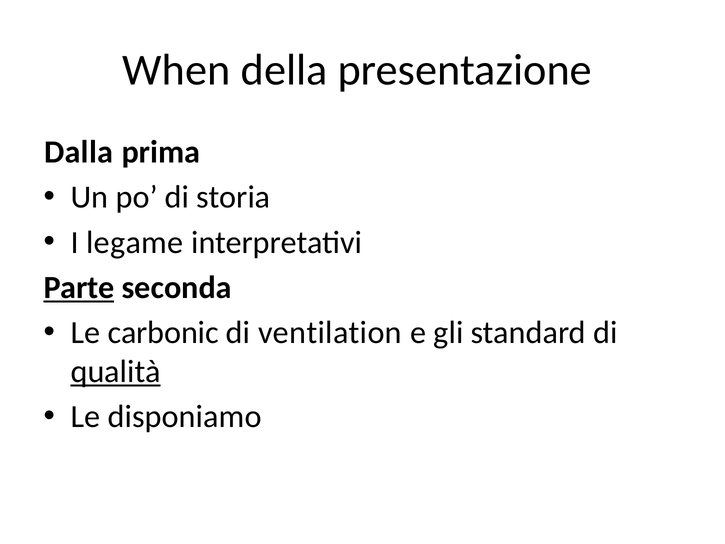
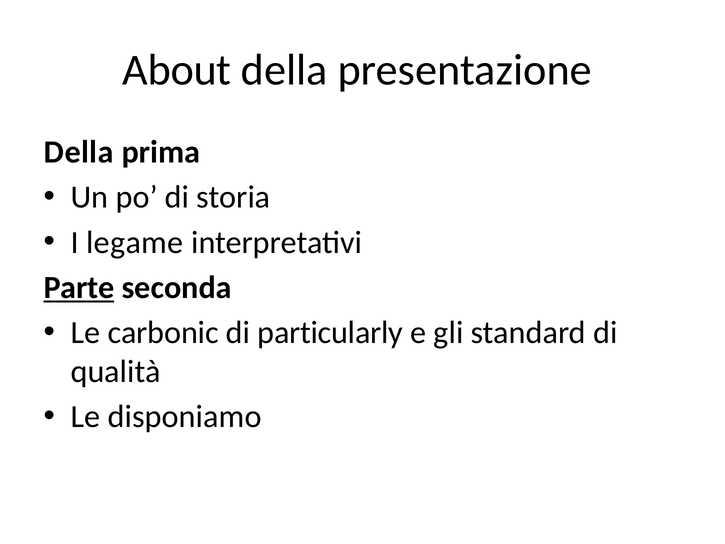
When: When -> About
Dalla at (79, 152): Dalla -> Della
ventilation: ventilation -> particularly
qualità underline: present -> none
